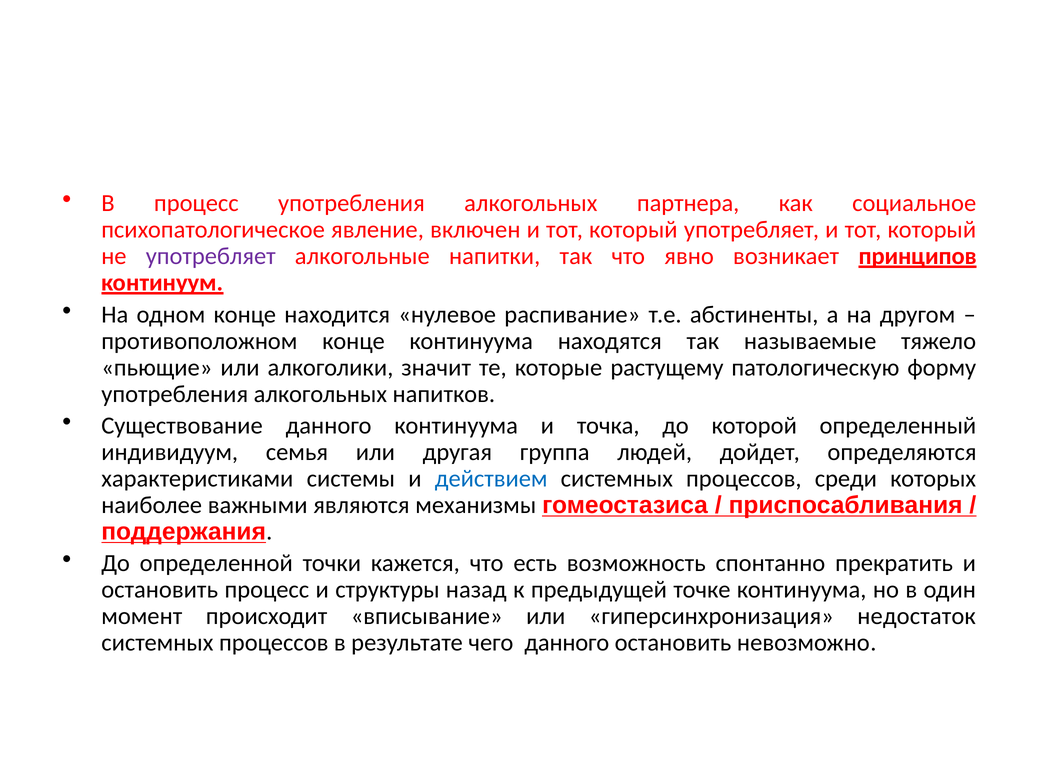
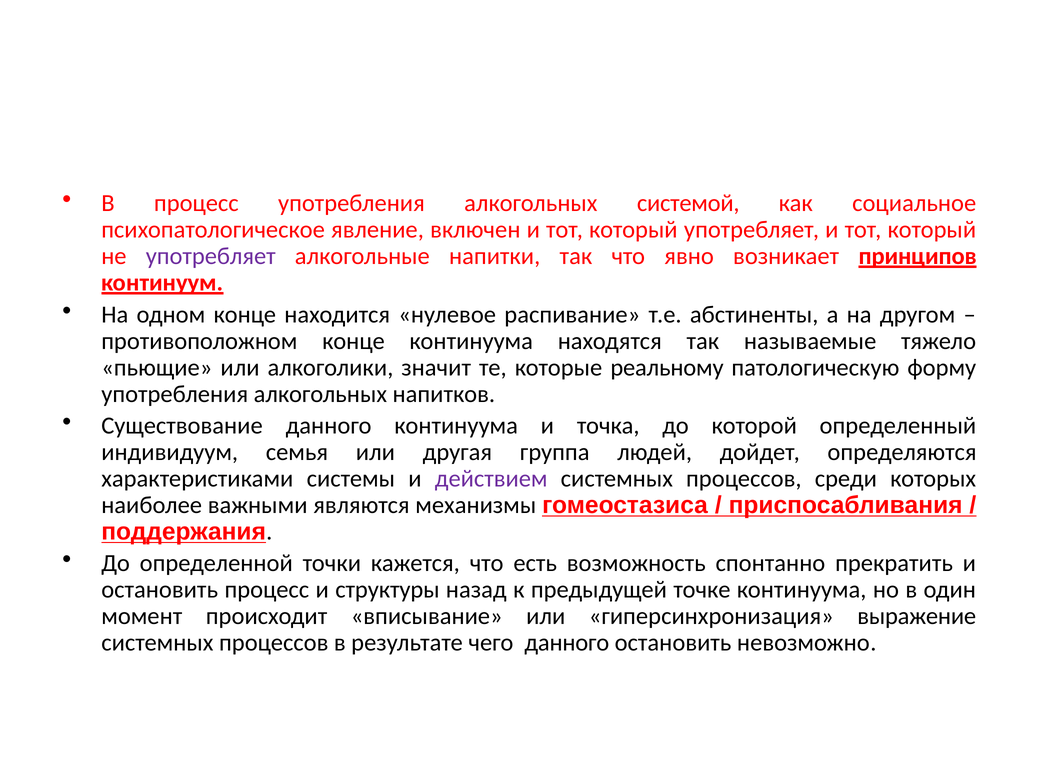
партнера: партнера -> системой
растущему: растущему -> реальному
действием colour: blue -> purple
недостаток: недостаток -> выражение
